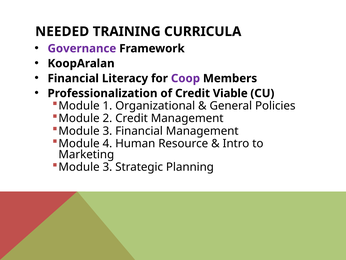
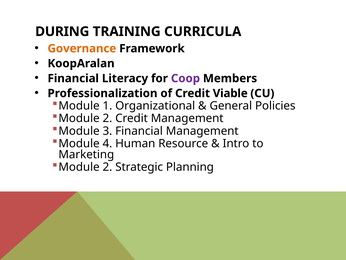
NEEDED: NEEDED -> DURING
Governance colour: purple -> orange
3 at (107, 167): 3 -> 2
